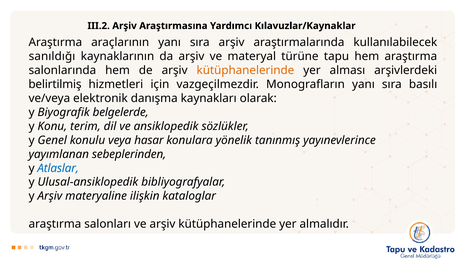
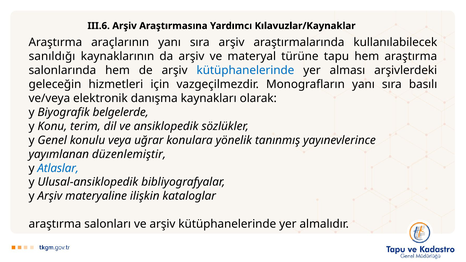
III.2: III.2 -> III.6
kütüphanelerinde at (245, 70) colour: orange -> blue
belirtilmiş: belirtilmiş -> geleceğin
hasar: hasar -> uğrar
sebeplerinden: sebeplerinden -> düzenlemiştir
